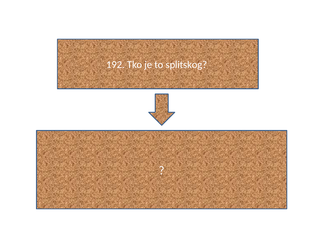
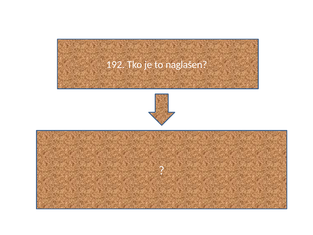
splitskog: splitskog -> naglašen
